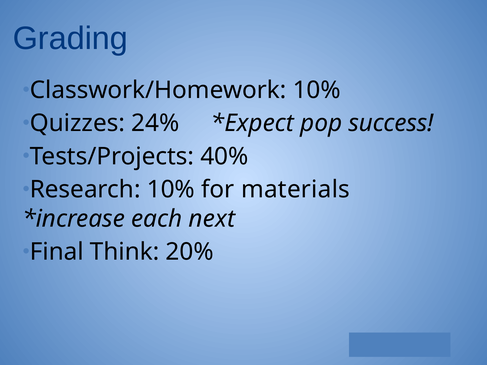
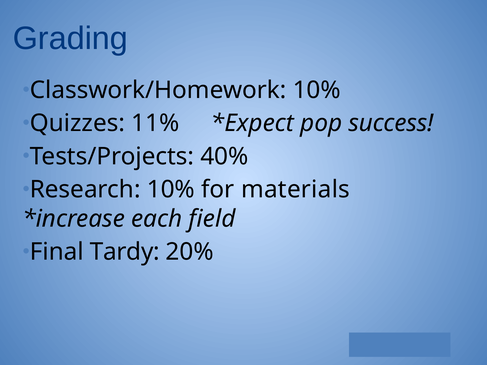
24%: 24% -> 11%
next: next -> field
Think: Think -> Tardy
